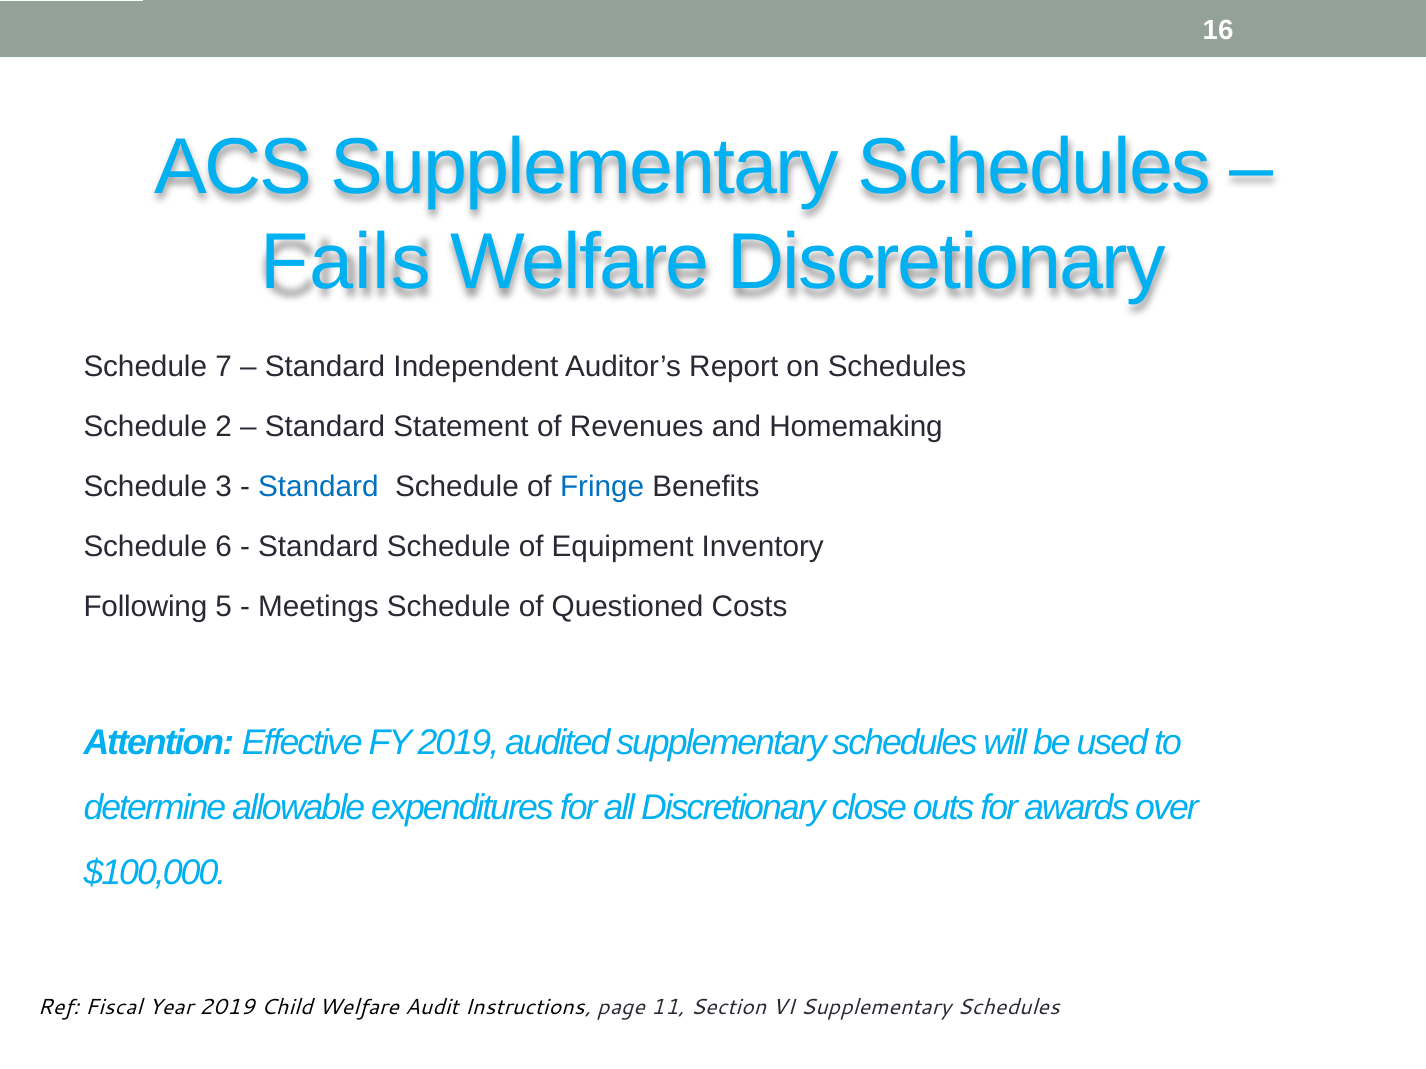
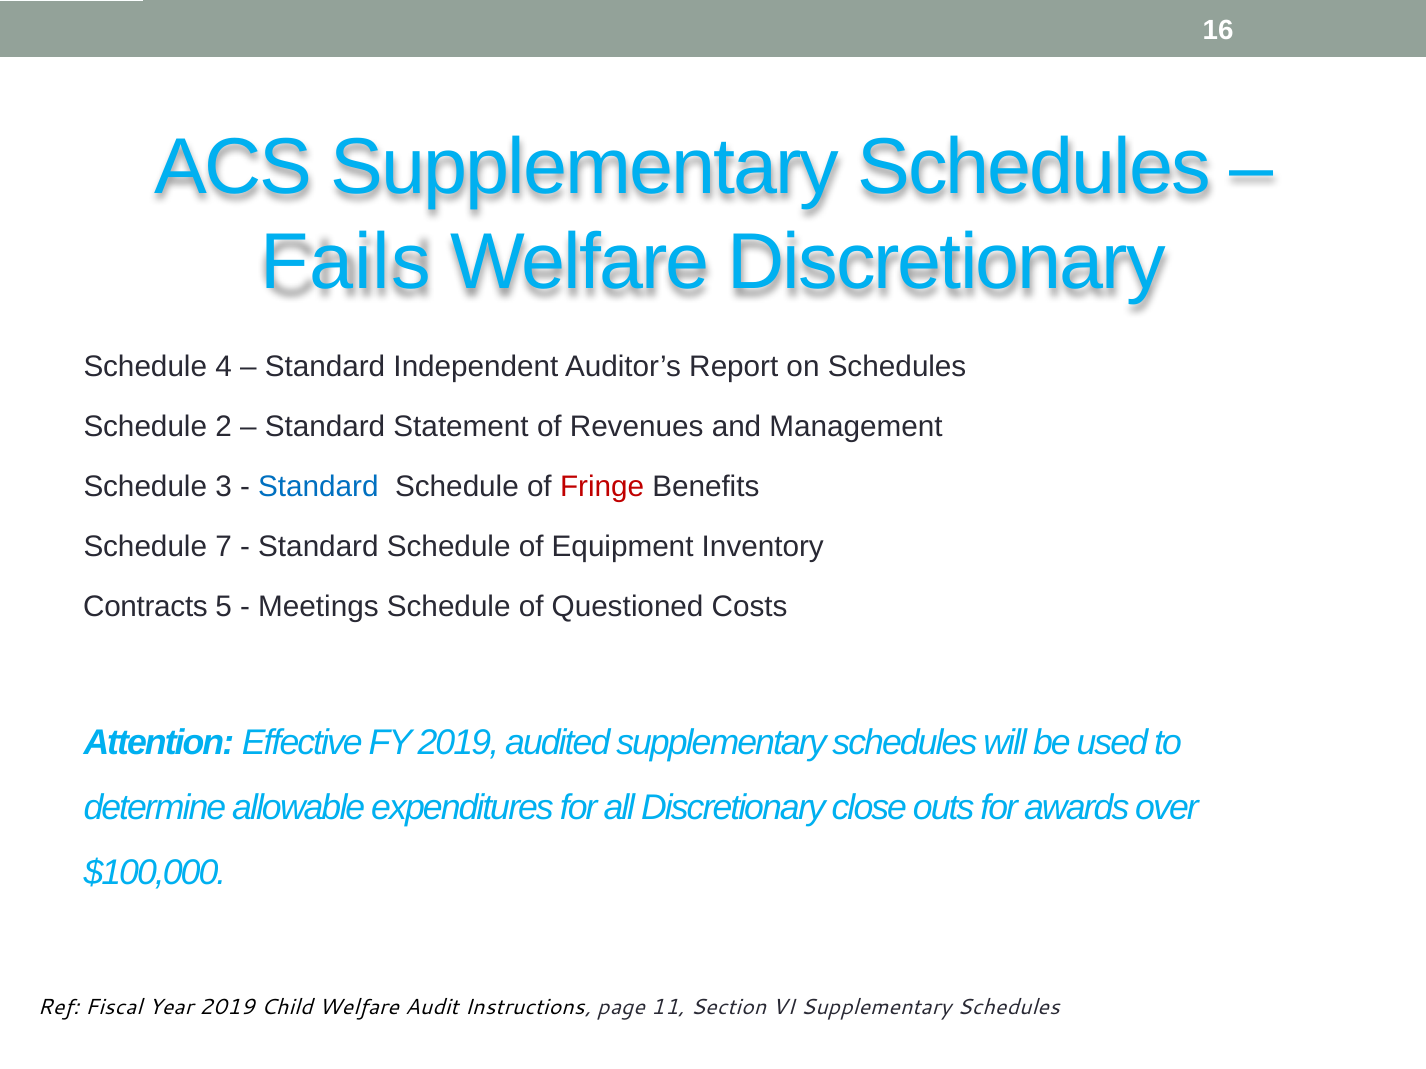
7: 7 -> 4
Homemaking: Homemaking -> Management
Fringe colour: blue -> red
6: 6 -> 7
Following: Following -> Contracts
